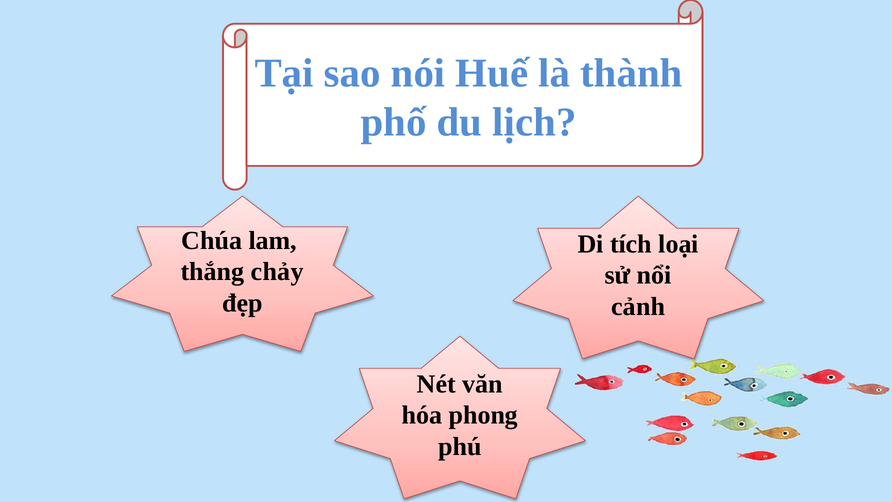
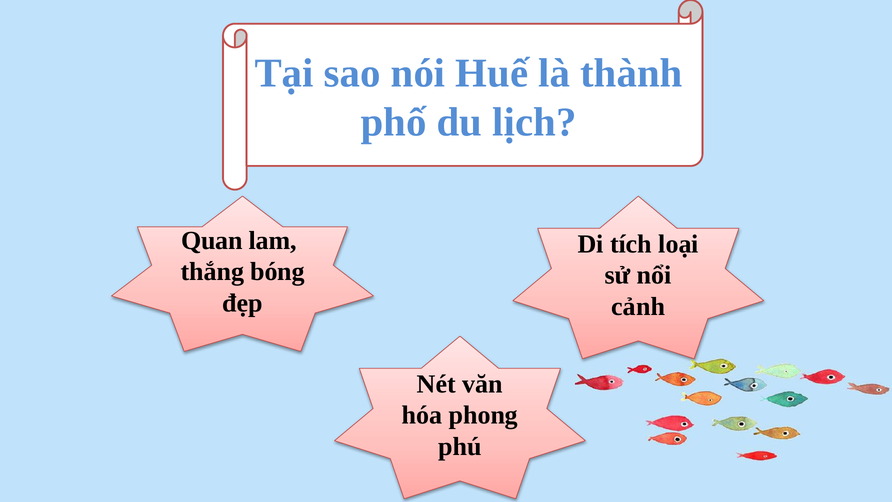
Chúa: Chúa -> Quan
chảy: chảy -> bóng
